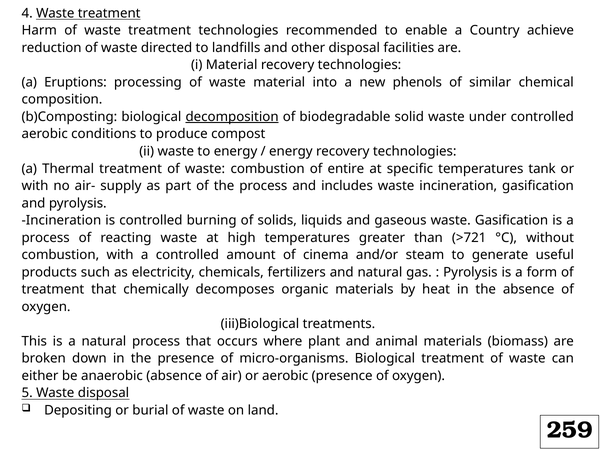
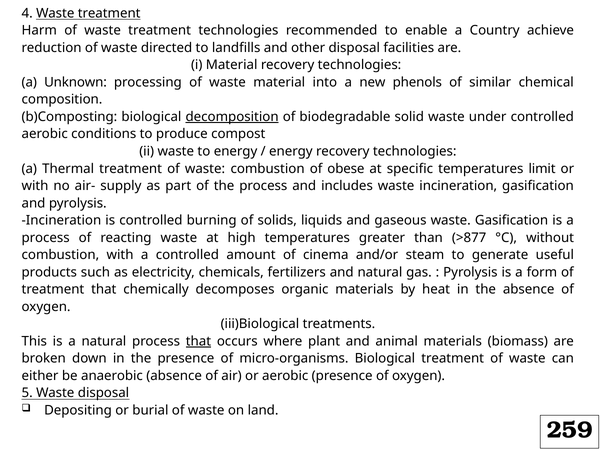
Eruptions: Eruptions -> Unknown
entire: entire -> obese
tank: tank -> limit
>721: >721 -> >877
that at (198, 341) underline: none -> present
